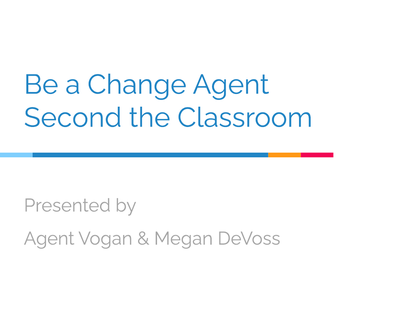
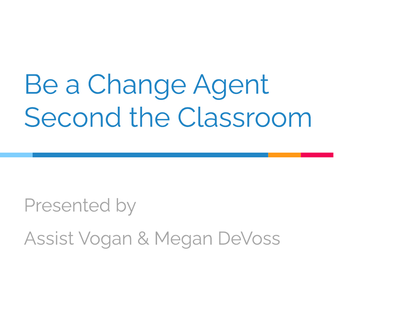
Agent at (49, 238): Agent -> Assist
